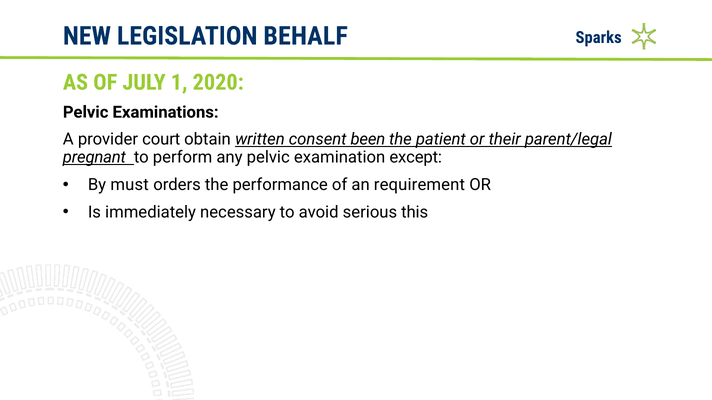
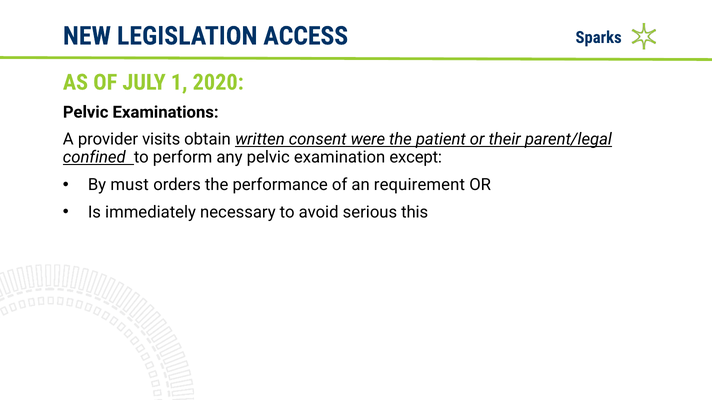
BEHALF: BEHALF -> ACCESS
court: court -> visits
been: been -> were
pregnant: pregnant -> confined
